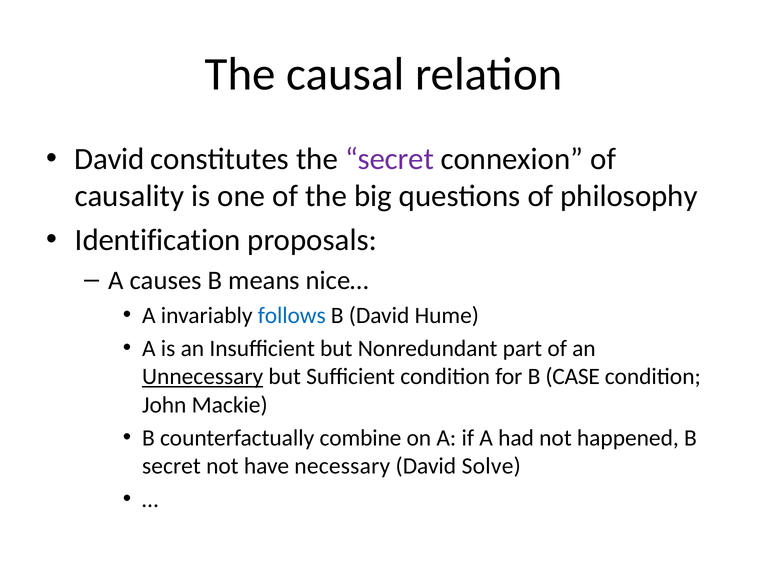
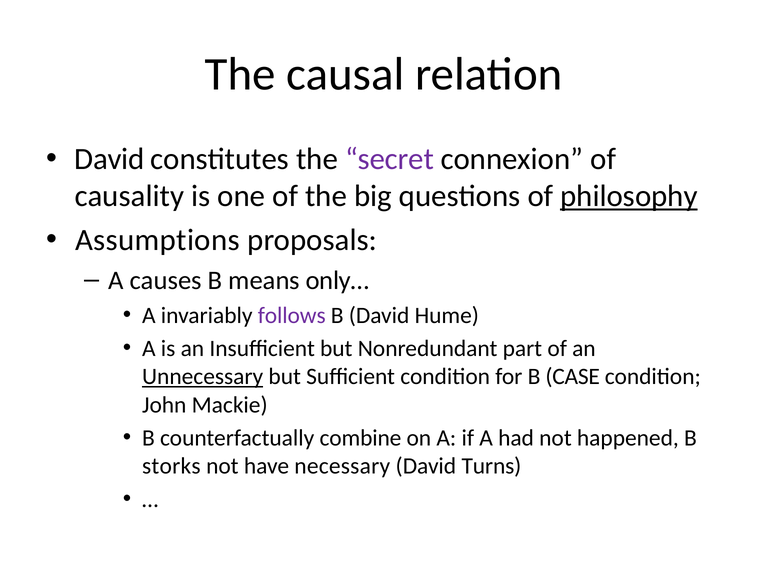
philosophy underline: none -> present
Identification: Identification -> Assumptions
nice…: nice… -> only…
follows colour: blue -> purple
secret at (171, 466): secret -> storks
Solve: Solve -> Turns
